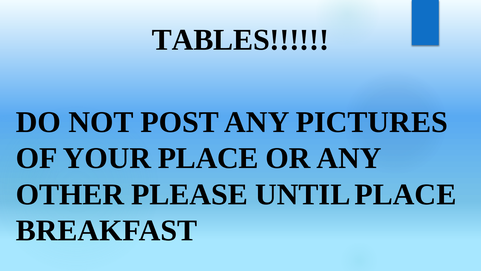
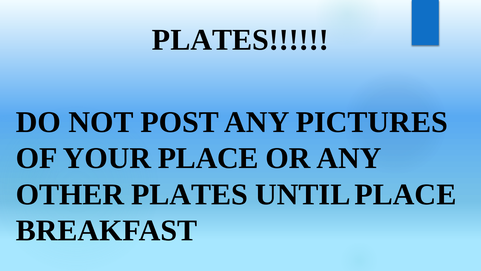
TABLES at (241, 40): TABLES -> PLATES
OTHER PLEASE: PLEASE -> PLATES
